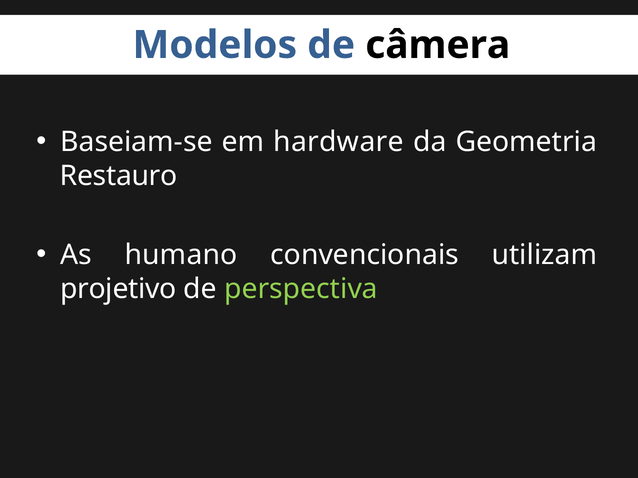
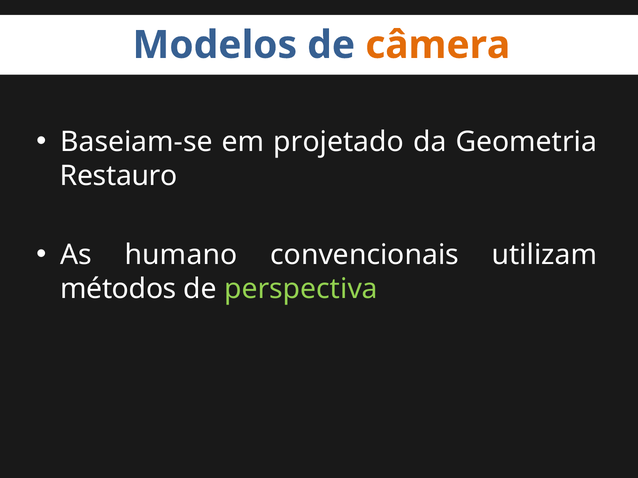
câmera colour: black -> orange
hardware: hardware -> projetado
projetivo: projetivo -> métodos
